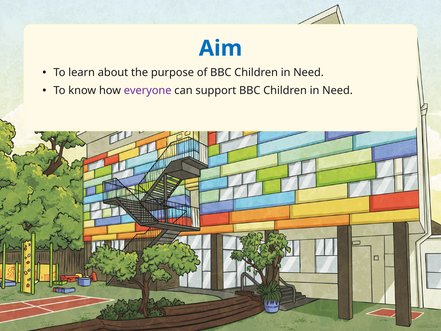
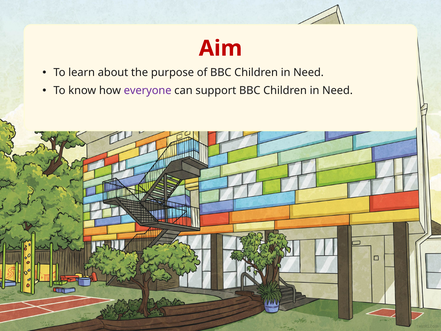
Aim colour: blue -> red
